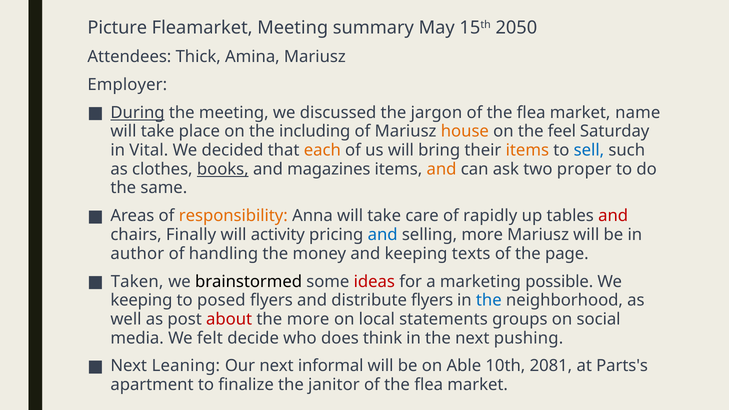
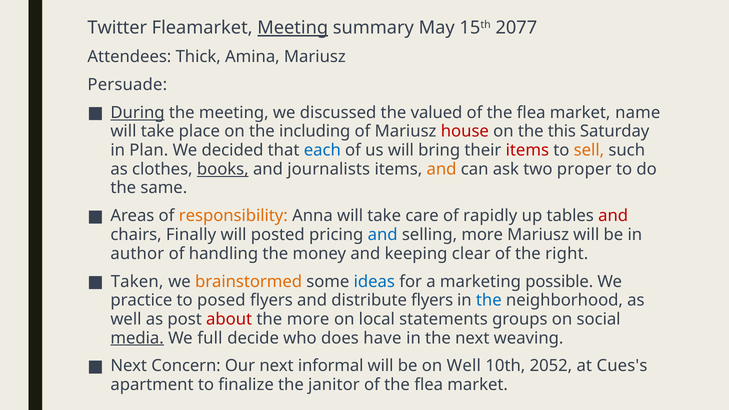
Picture: Picture -> Twitter
Meeting at (293, 28) underline: none -> present
2050: 2050 -> 2077
Employer: Employer -> Persuade
jargon: jargon -> valued
house colour: orange -> red
feel: feel -> this
Vital: Vital -> Plan
each colour: orange -> blue
items at (527, 150) colour: orange -> red
sell colour: blue -> orange
magazines: magazines -> journalists
activity: activity -> posted
texts: texts -> clear
page: page -> right
brainstormed colour: black -> orange
ideas colour: red -> blue
keeping at (141, 300): keeping -> practice
media underline: none -> present
felt: felt -> full
think: think -> have
pushing: pushing -> weaving
Leaning: Leaning -> Concern
on Able: Able -> Well
2081: 2081 -> 2052
Parts's: Parts's -> Cues's
